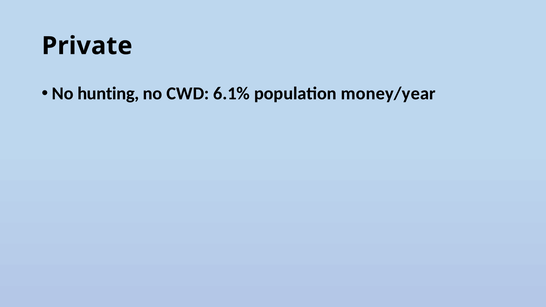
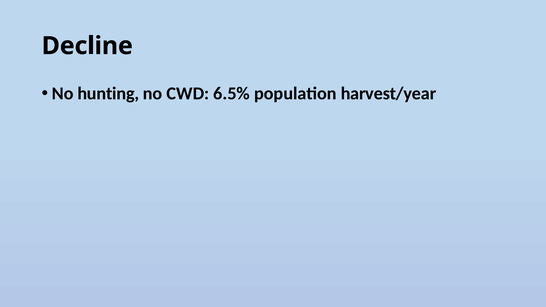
Private: Private -> Decline
6.1%: 6.1% -> 6.5%
money/year: money/year -> harvest/year
